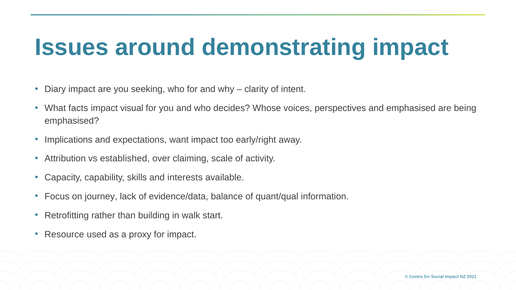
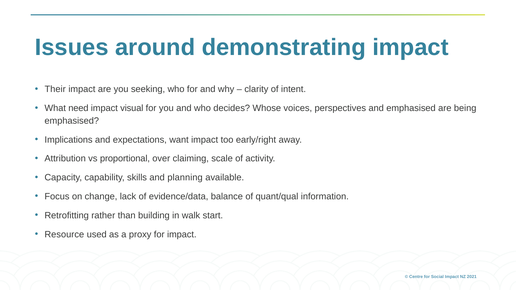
Diary: Diary -> Their
facts: facts -> need
established: established -> proportional
interests: interests -> planning
journey: journey -> change
